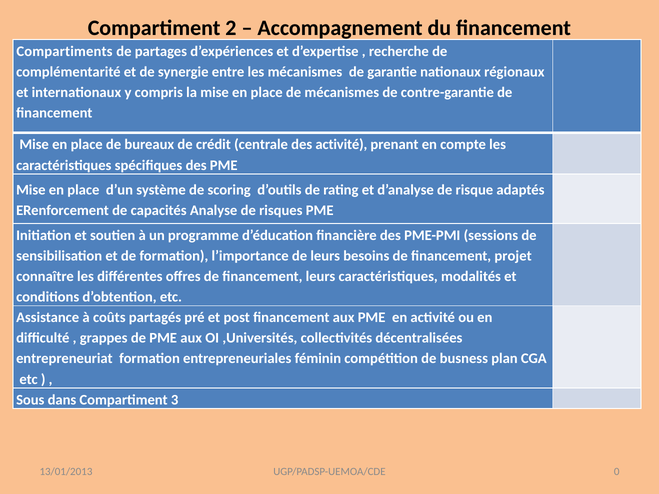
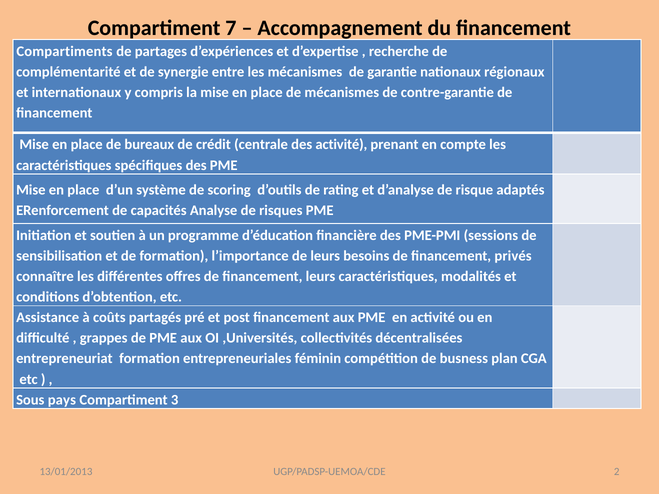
2: 2 -> 7
projet: projet -> privés
dans: dans -> pays
0: 0 -> 2
